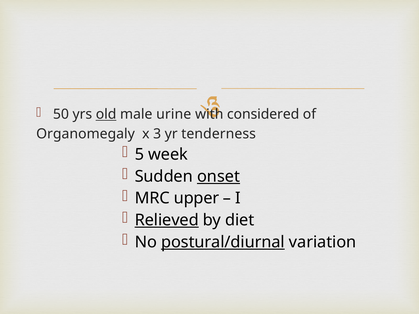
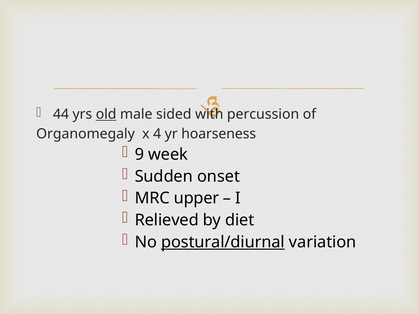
50: 50 -> 44
urine: urine -> sided
considered: considered -> percussion
3: 3 -> 4
tenderness: tenderness -> hoarseness
5: 5 -> 9
onset underline: present -> none
Relieved underline: present -> none
